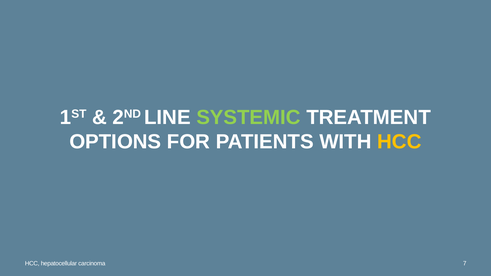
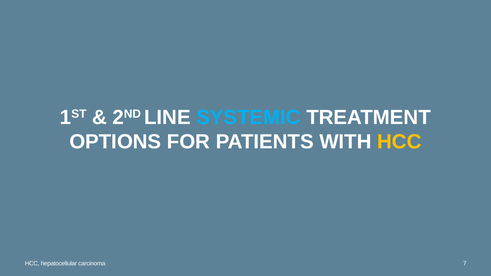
SYSTEMIC colour: light green -> light blue
